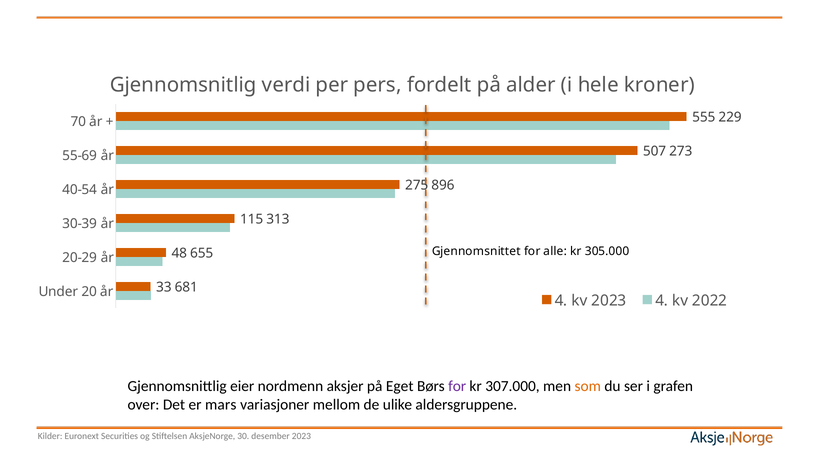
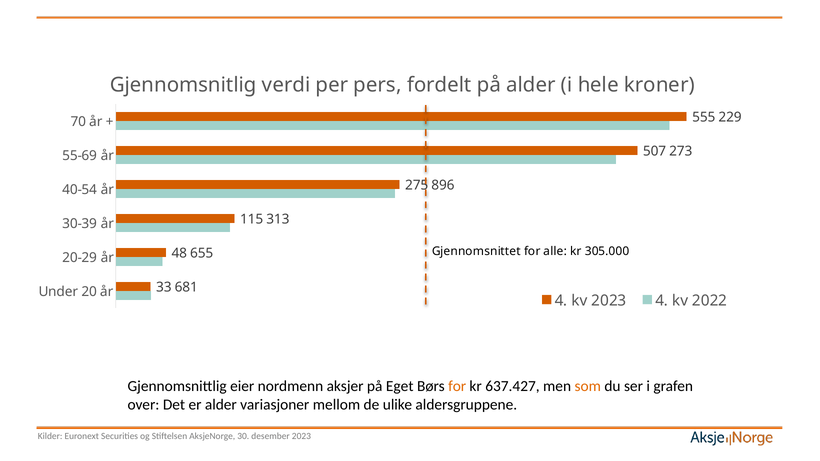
for at (457, 386) colour: purple -> orange
307.000: 307.000 -> 637.427
er mars: mars -> alder
